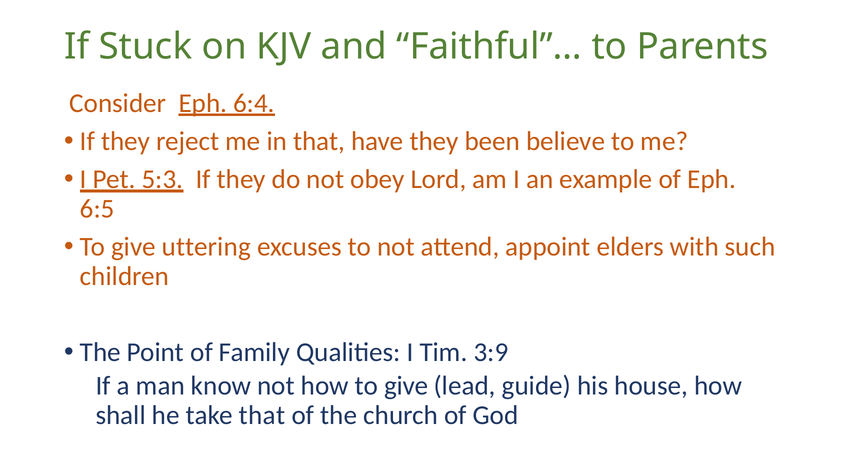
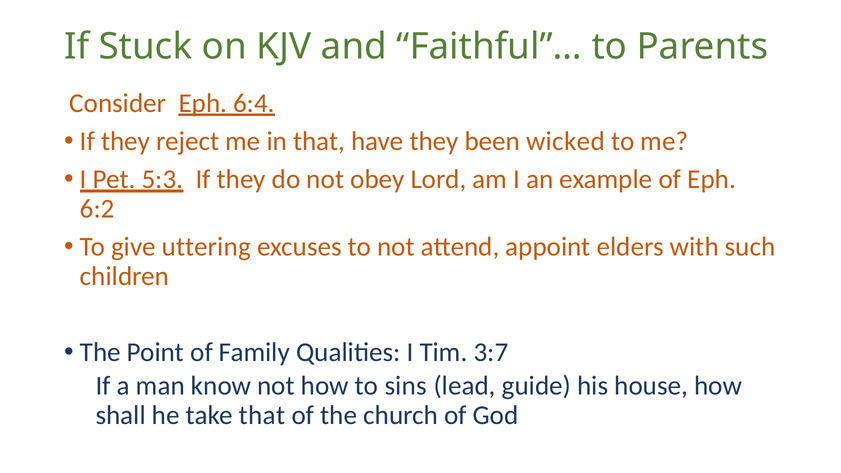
believe: believe -> wicked
6:5: 6:5 -> 6:2
3:9: 3:9 -> 3:7
how to give: give -> sins
